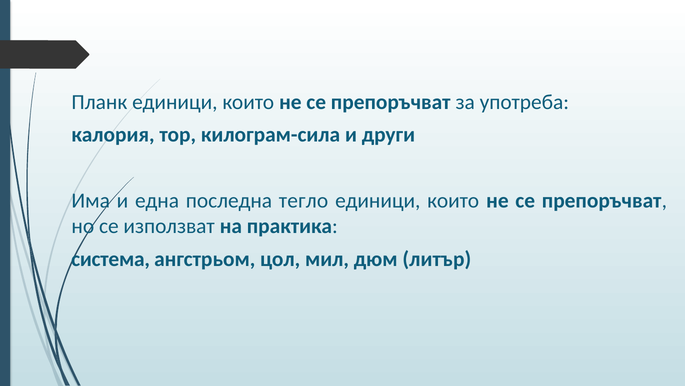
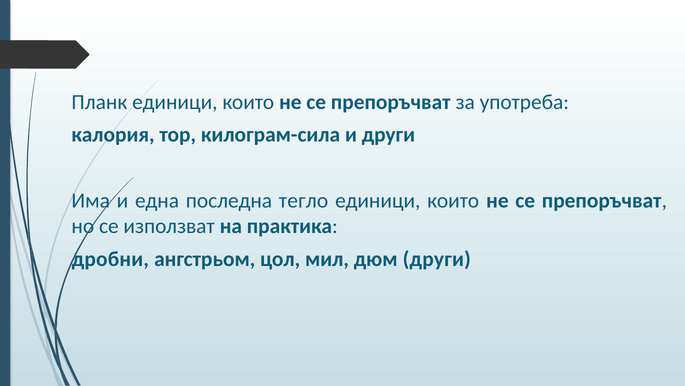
система: система -> дробни
дюм литър: литър -> други
